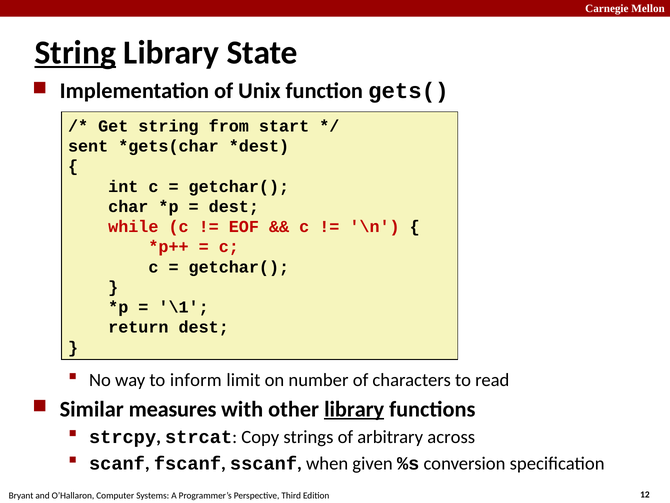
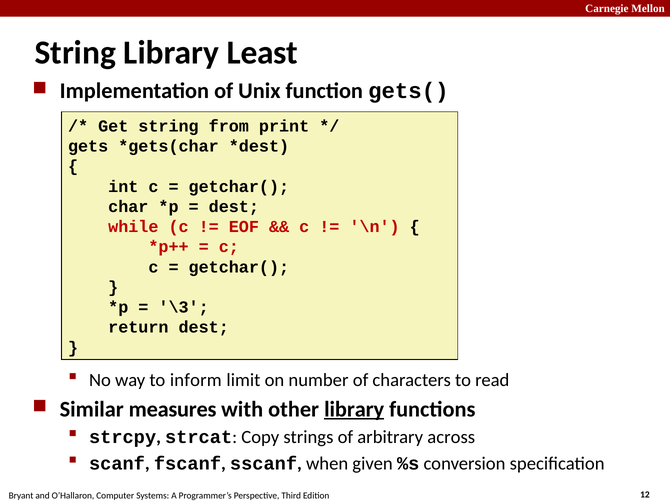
String at (75, 53) underline: present -> none
State: State -> Least
start: start -> print
sent: sent -> gets
\1: \1 -> \3
